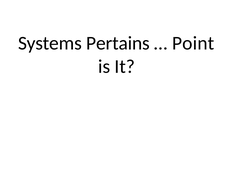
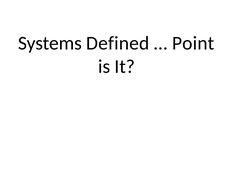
Pertains: Pertains -> Defined
